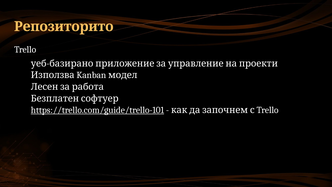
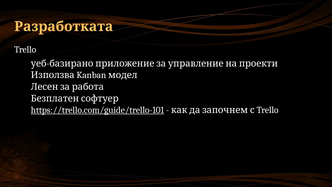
Репозиторито: Репозиторито -> Разработката
